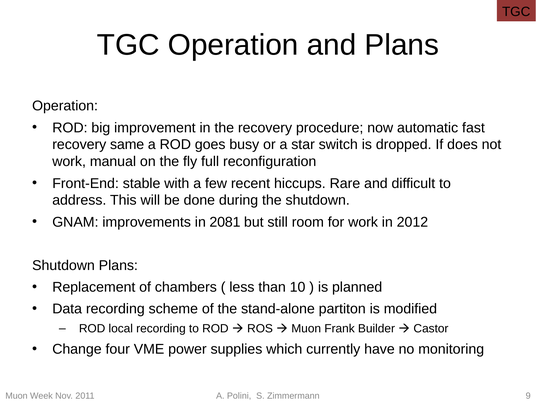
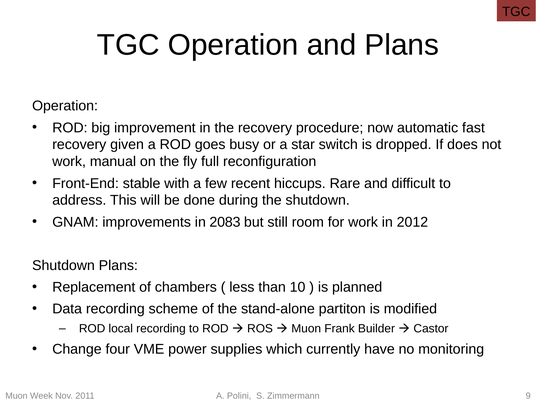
same: same -> given
2081: 2081 -> 2083
